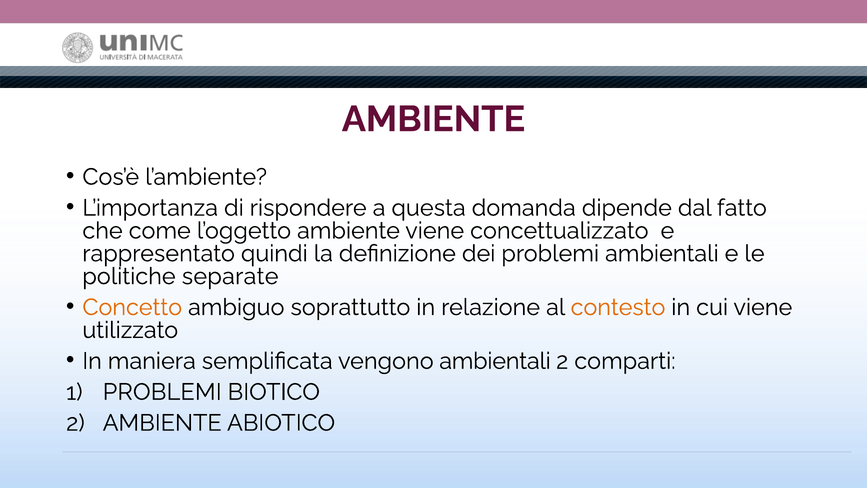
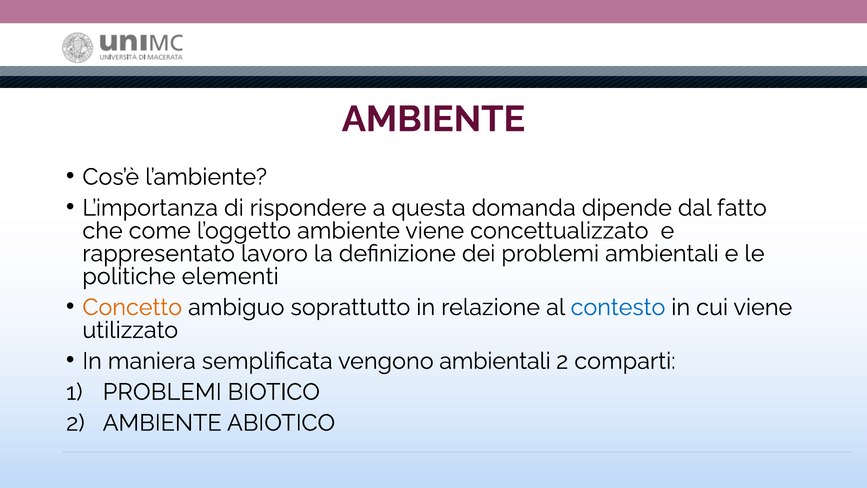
quindi: quindi -> lavoro
separate: separate -> elementi
contesto colour: orange -> blue
